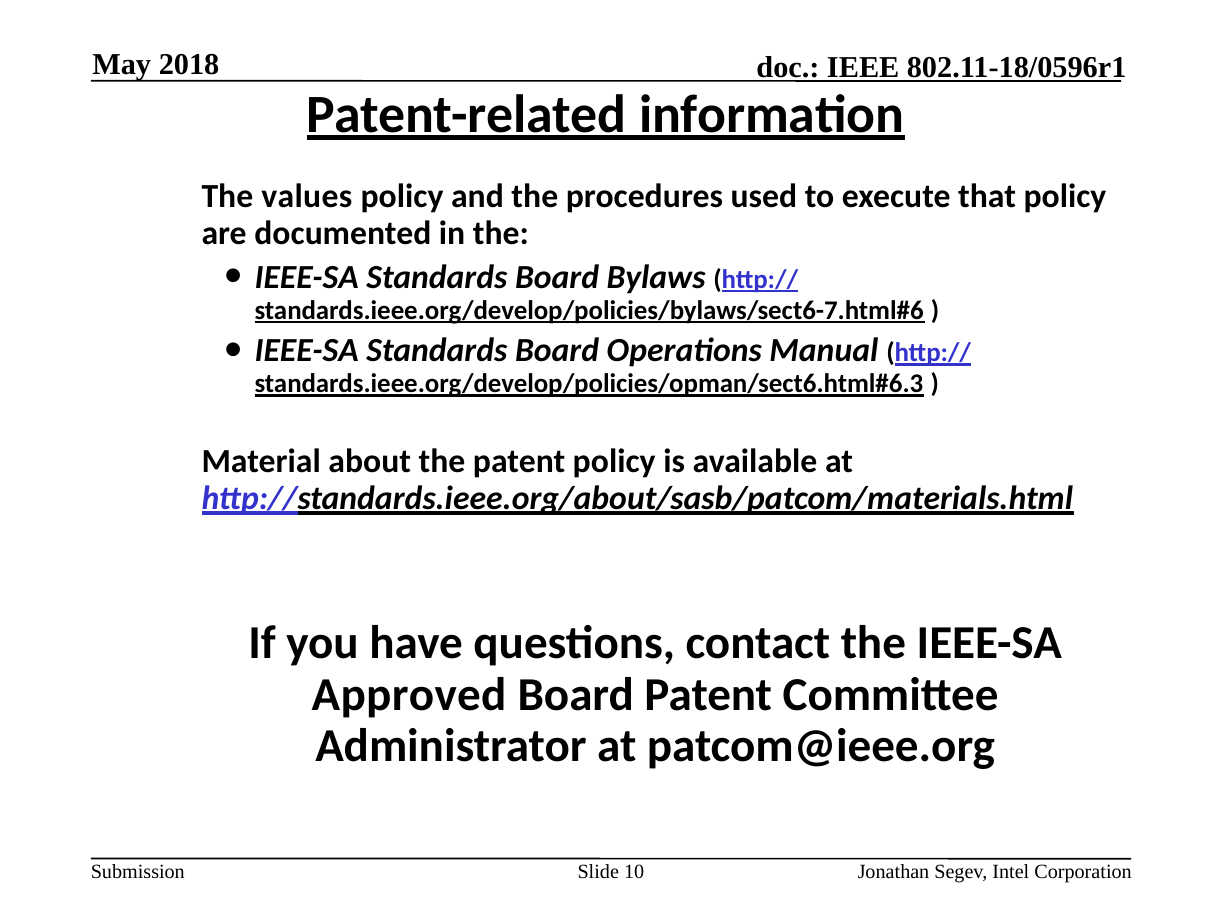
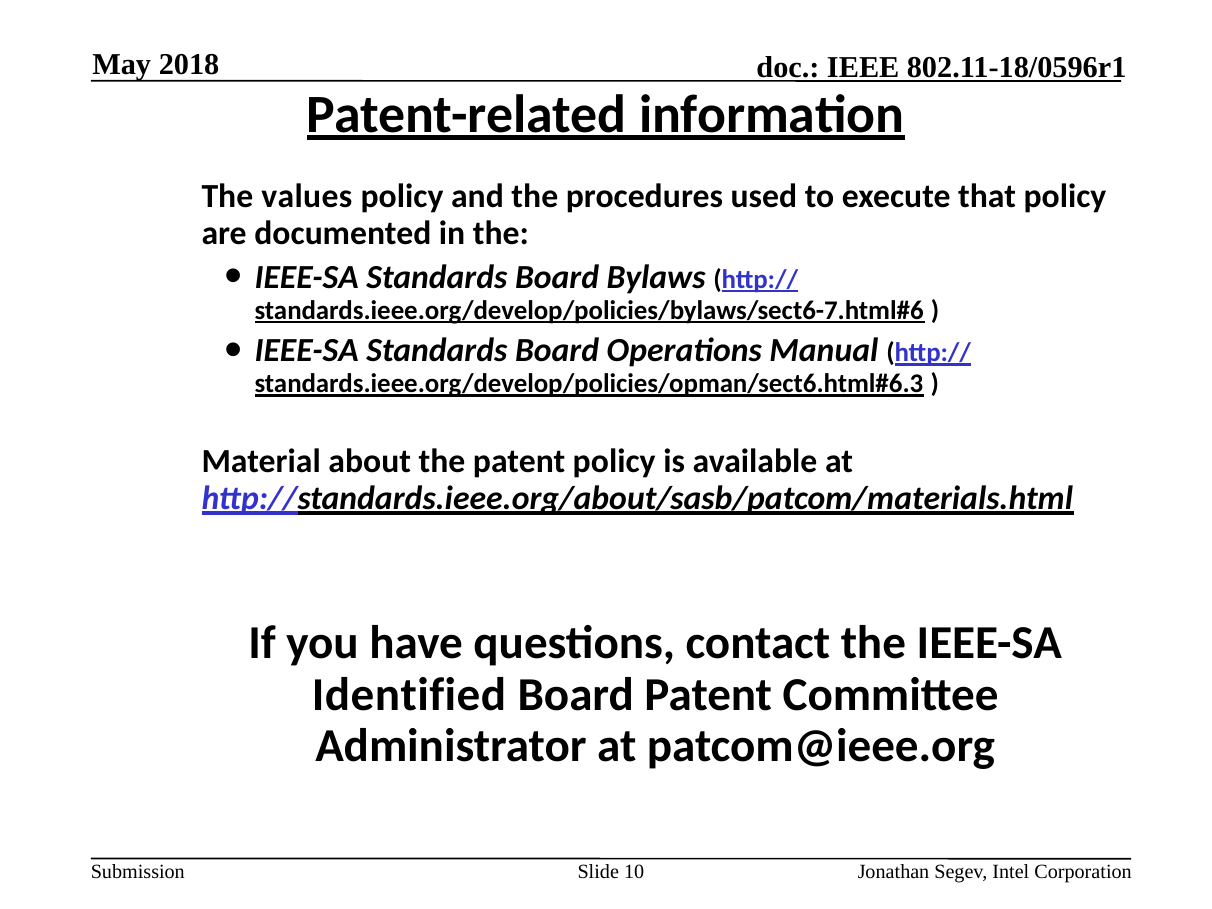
Approved: Approved -> Identified
